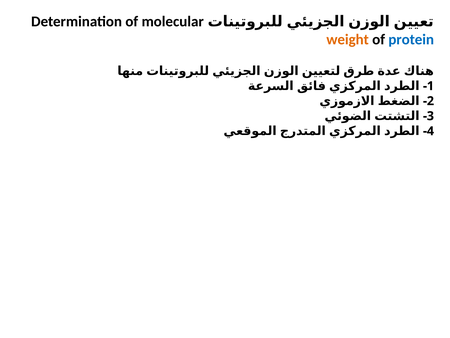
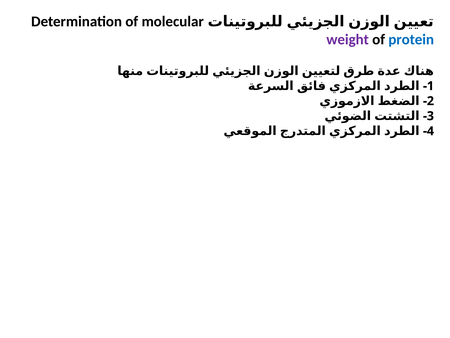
weight colour: orange -> purple
